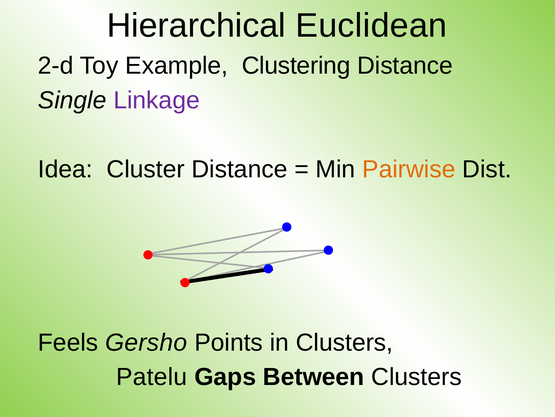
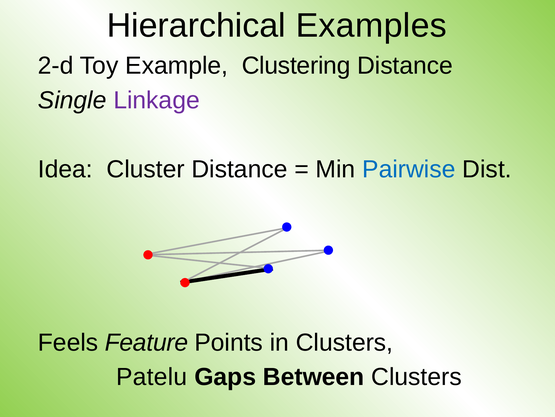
Euclidean: Euclidean -> Examples
Pairwise colour: orange -> blue
Gersho: Gersho -> Feature
